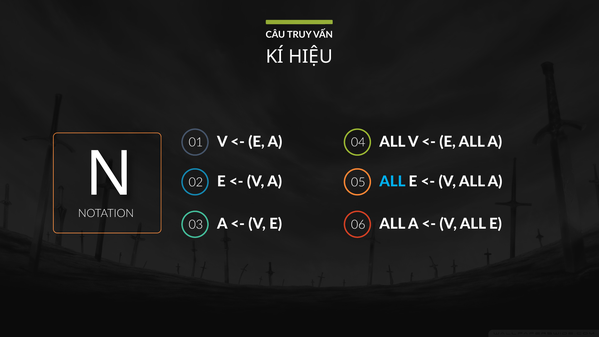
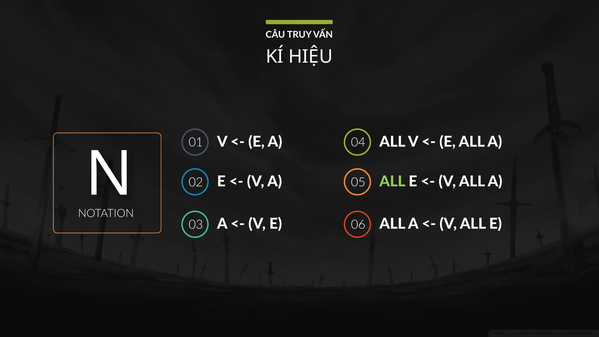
ALL at (392, 182) colour: light blue -> light green
